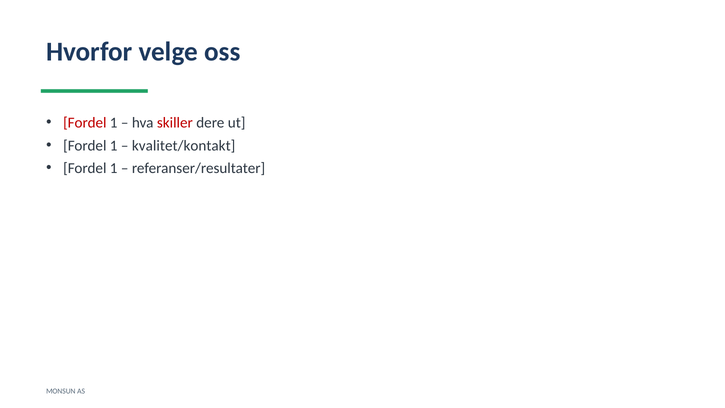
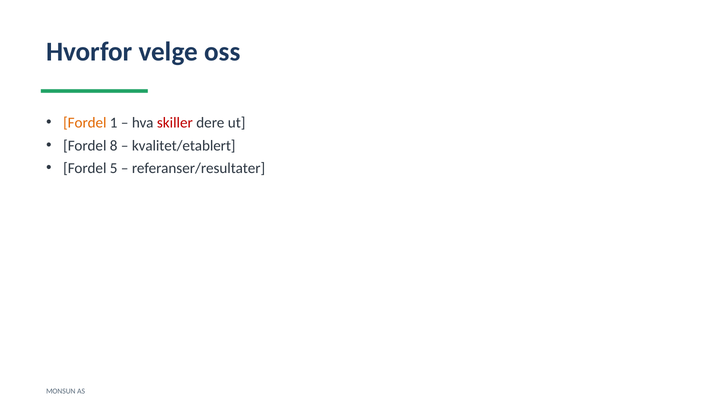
Fordel at (85, 123) colour: red -> orange
1 at (114, 145): 1 -> 8
kvalitet/kontakt: kvalitet/kontakt -> kvalitet/etablert
1 at (114, 168): 1 -> 5
